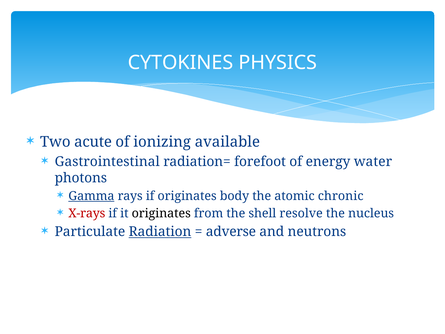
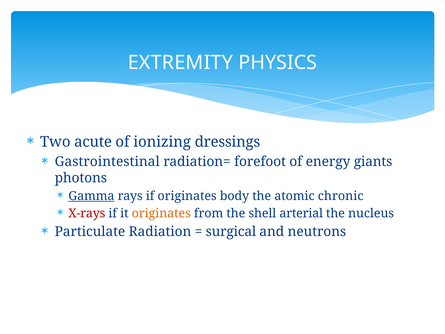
CYTOKINES: CYTOKINES -> EXTREMITY
available: available -> dressings
water: water -> giants
originates at (161, 213) colour: black -> orange
resolve: resolve -> arterial
Radiation underline: present -> none
adverse: adverse -> surgical
